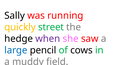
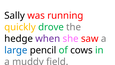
street: street -> drove
